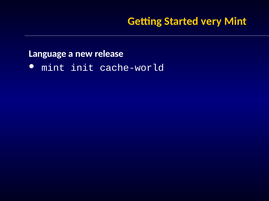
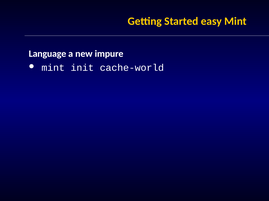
very: very -> easy
release: release -> impure
